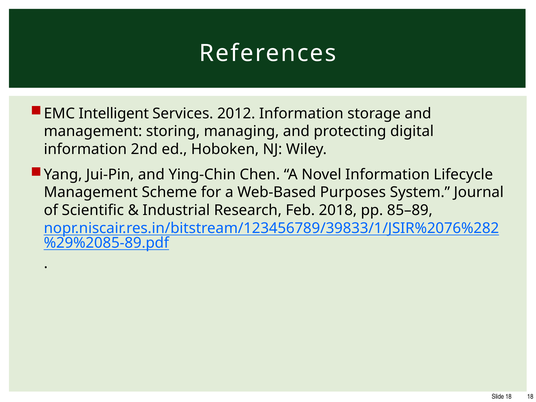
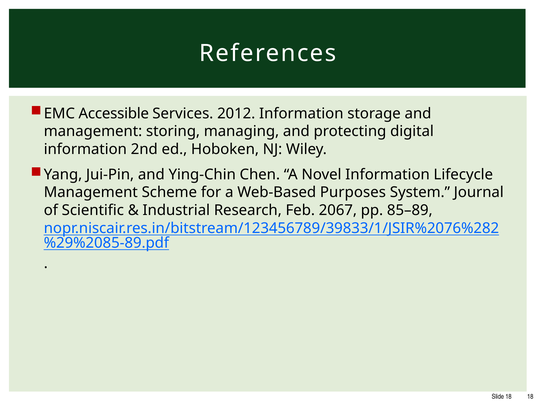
Intelligent: Intelligent -> Accessible
2018: 2018 -> 2067
